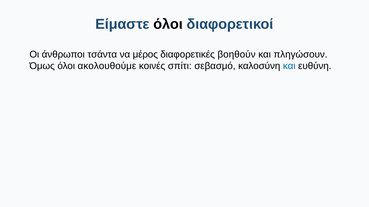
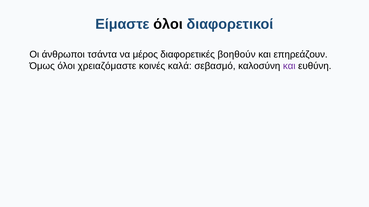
πληγώσουν: πληγώσουν -> επηρεάζουν
ακολουθούμε: ακολουθούμε -> χρειαζόμαστε
σπίτι: σπίτι -> καλά
και at (289, 66) colour: blue -> purple
